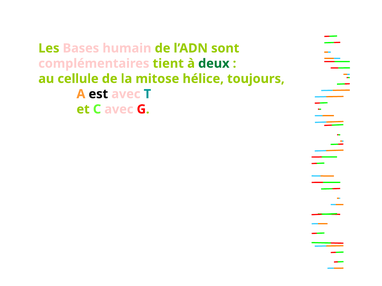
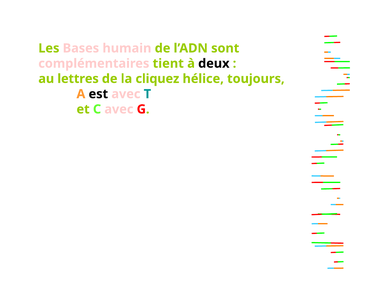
deux colour: green -> black
cellule: cellule -> lettres
mitose: mitose -> cliquez
